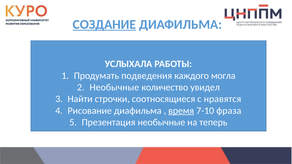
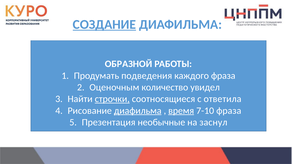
УСЛЫХАЛА: УСЛЫХАЛА -> ОБРАЗНОЙ
каждого могла: могла -> фраза
Необычные at (114, 87): Необычные -> Оценочным
строчки underline: none -> present
нравятся: нравятся -> ответила
диафильма at (138, 111) underline: none -> present
теперь: теперь -> заснул
